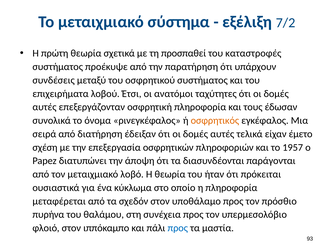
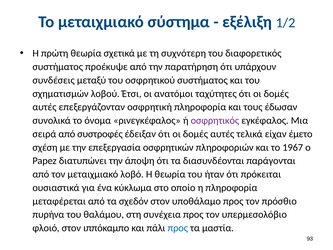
7/2: 7/2 -> 1/2
προσπαθεί: προσπαθεί -> συχνότερη
καταστροφές: καταστροφές -> διαφορετικός
επιχειρήματα: επιχειρήματα -> σχηματισμών
οσφρητικός colour: orange -> purple
διατήρηση: διατήρηση -> συστροφές
1957: 1957 -> 1967
